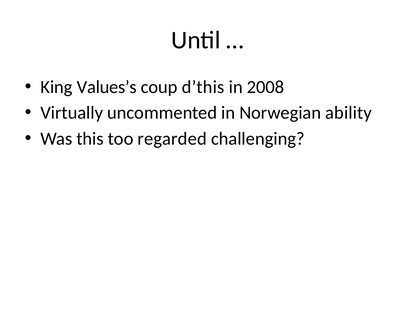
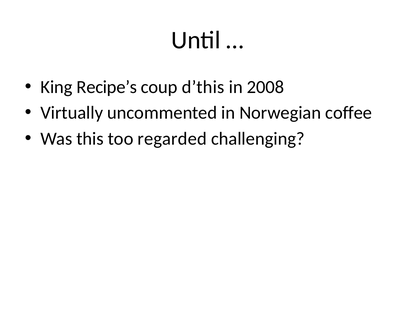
Values’s: Values’s -> Recipe’s
ability: ability -> coffee
